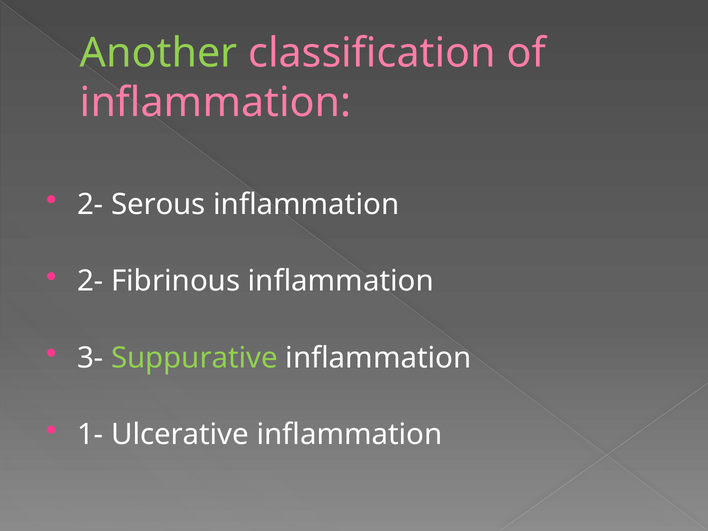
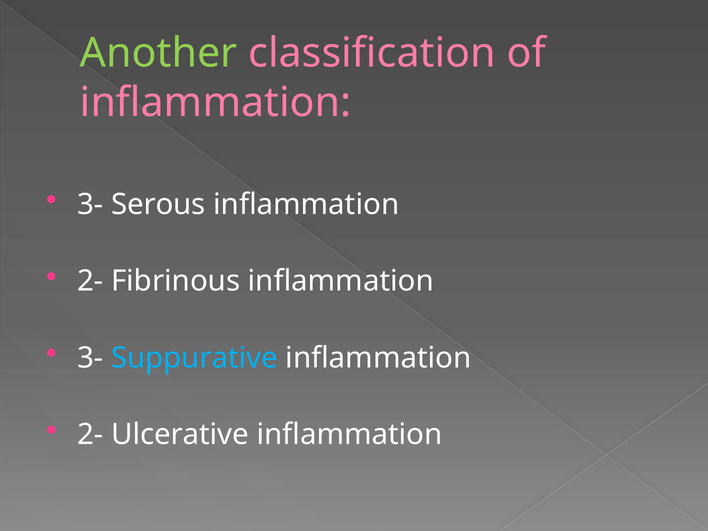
2- at (90, 204): 2- -> 3-
Suppurative colour: light green -> light blue
1- at (90, 435): 1- -> 2-
